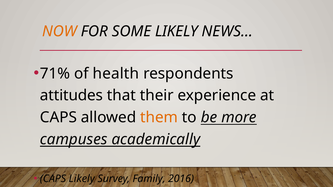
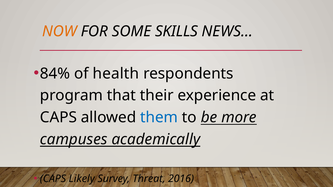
SOME LIKELY: LIKELY -> SKILLS
71%: 71% -> 84%
attitudes: attitudes -> program
them colour: orange -> blue
Family: Family -> Threat
